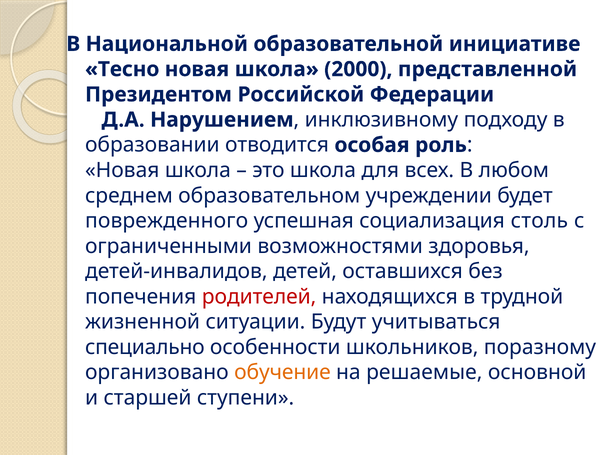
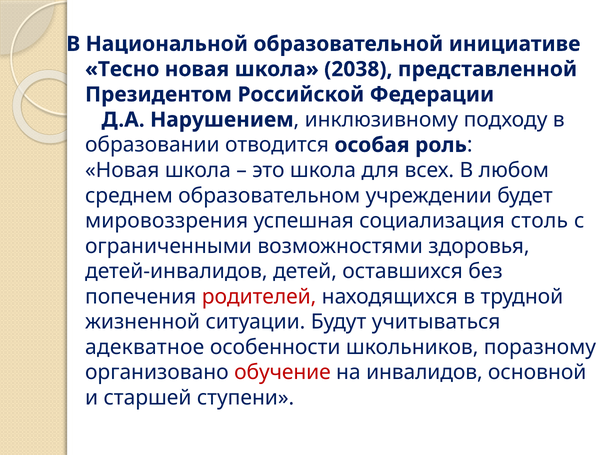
2000: 2000 -> 2038
поврежденного: поврежденного -> мировоззрения
специально: специально -> адекватное
обучение colour: orange -> red
решаемые: решаемые -> инвалидов
